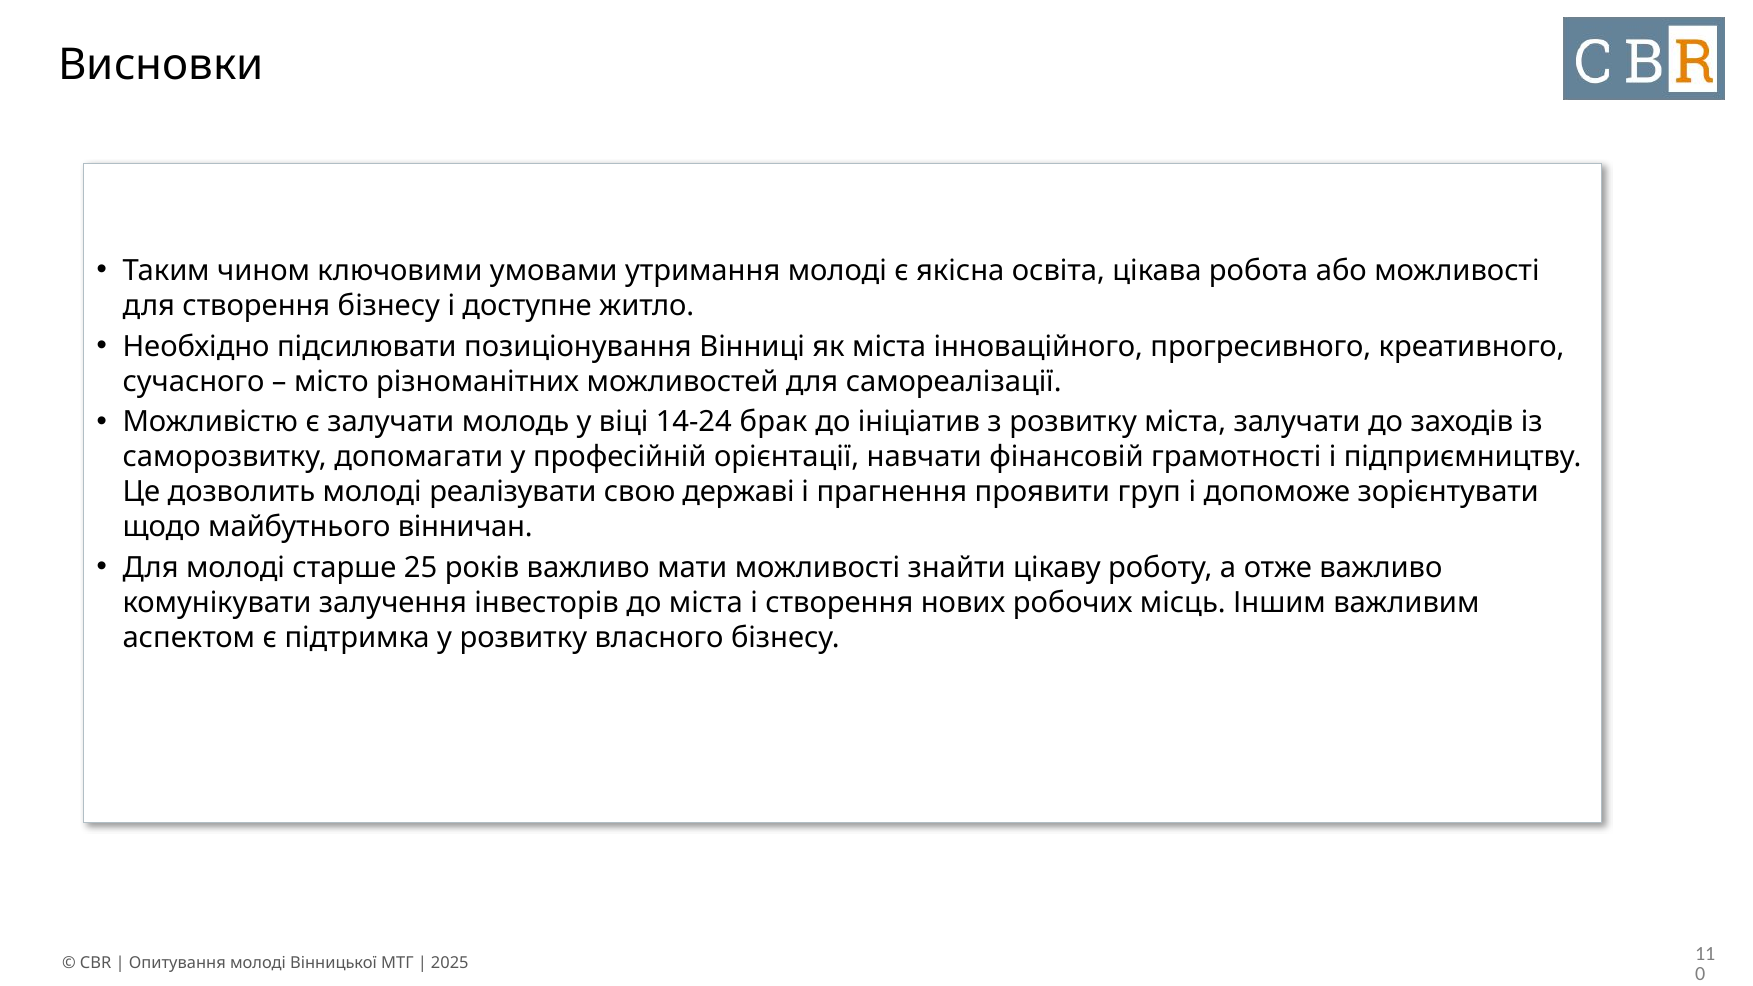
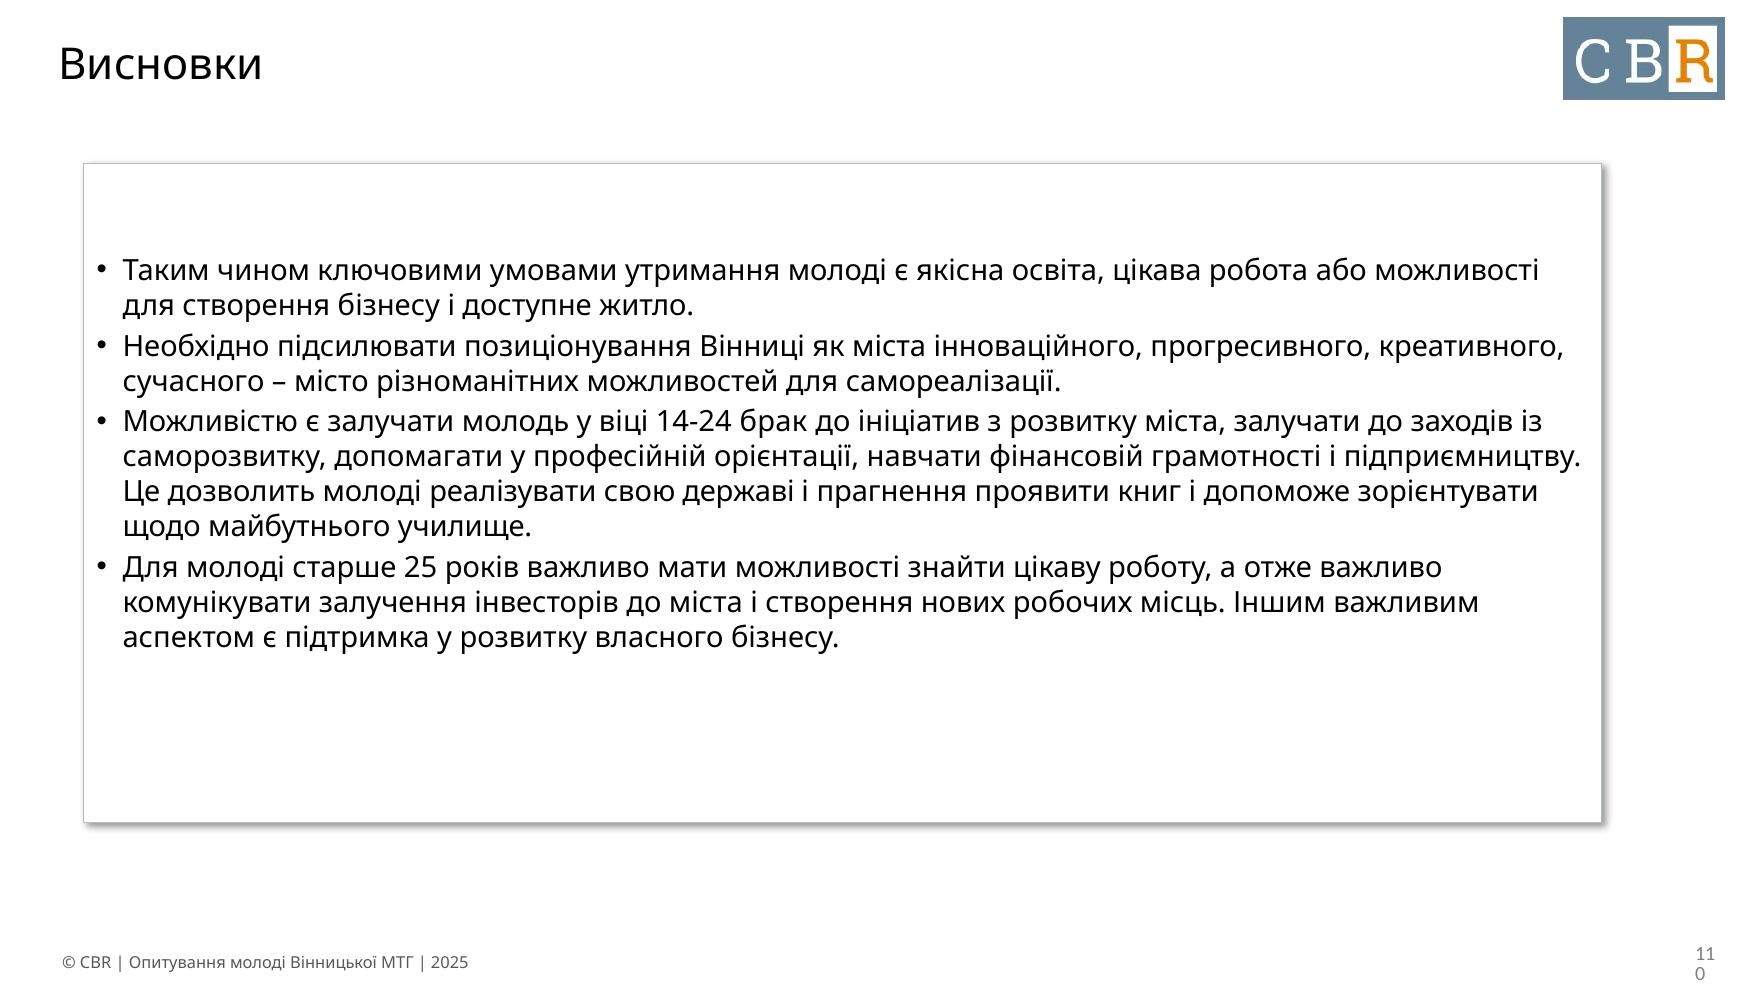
груп: груп -> книг
вінничан: вінничан -> училище
